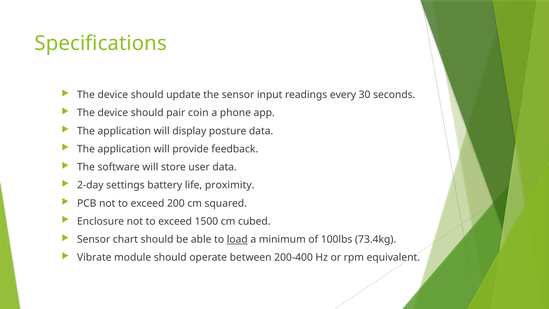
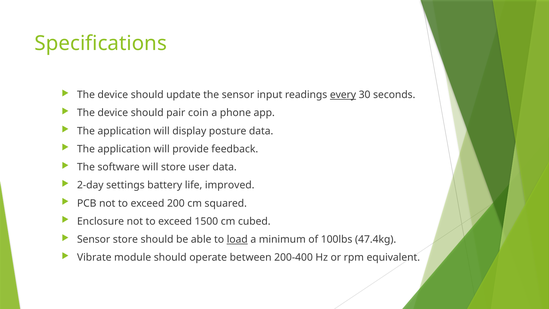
every underline: none -> present
proximity: proximity -> improved
Sensor chart: chart -> store
73.4kg: 73.4kg -> 47.4kg
